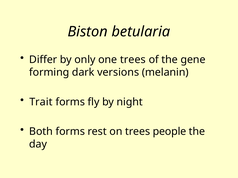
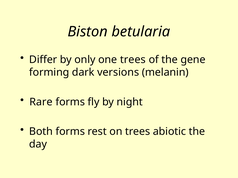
Trait: Trait -> Rare
people: people -> abiotic
